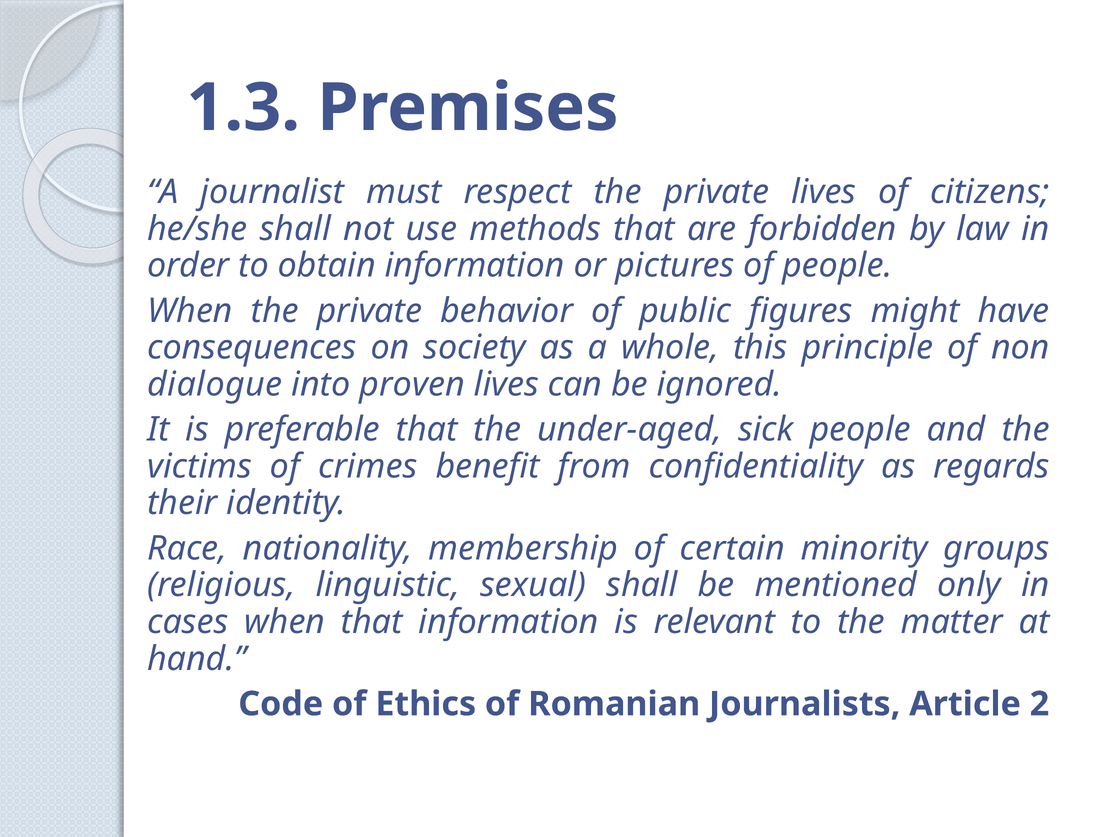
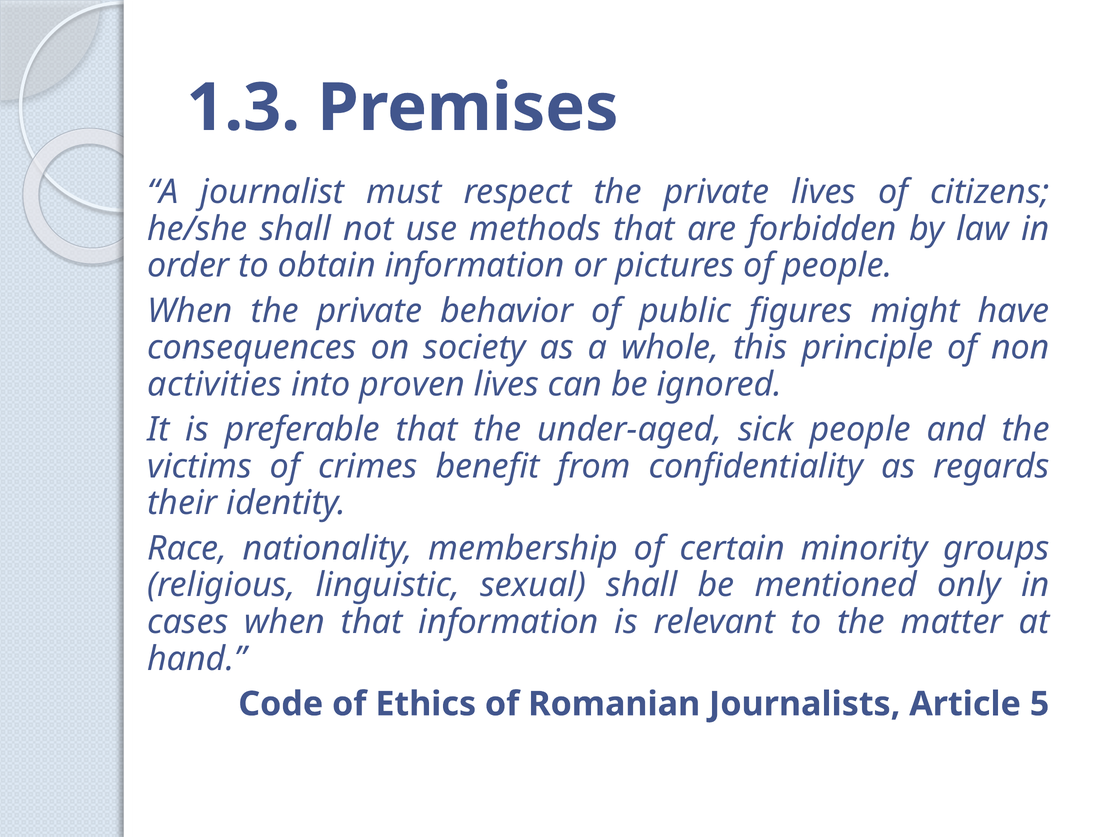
dialogue: dialogue -> activities
2: 2 -> 5
